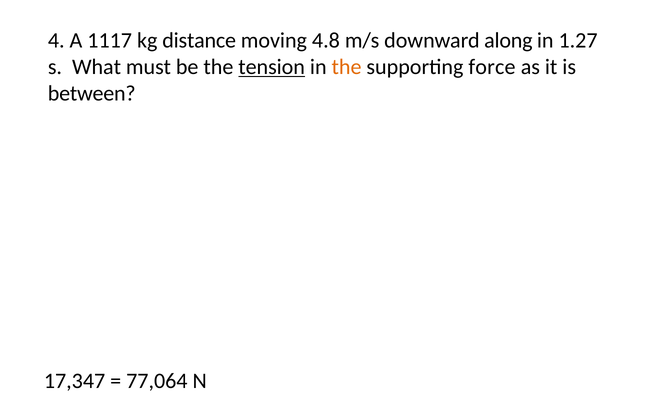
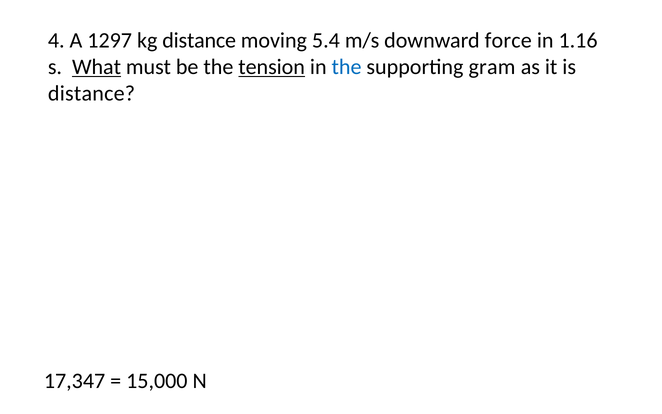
1117: 1117 -> 1297
4.8: 4.8 -> 5.4
along: along -> force
1.27: 1.27 -> 1.16
What underline: none -> present
the at (347, 67) colour: orange -> blue
force: force -> gram
between at (92, 93): between -> distance
77,064: 77,064 -> 15,000
